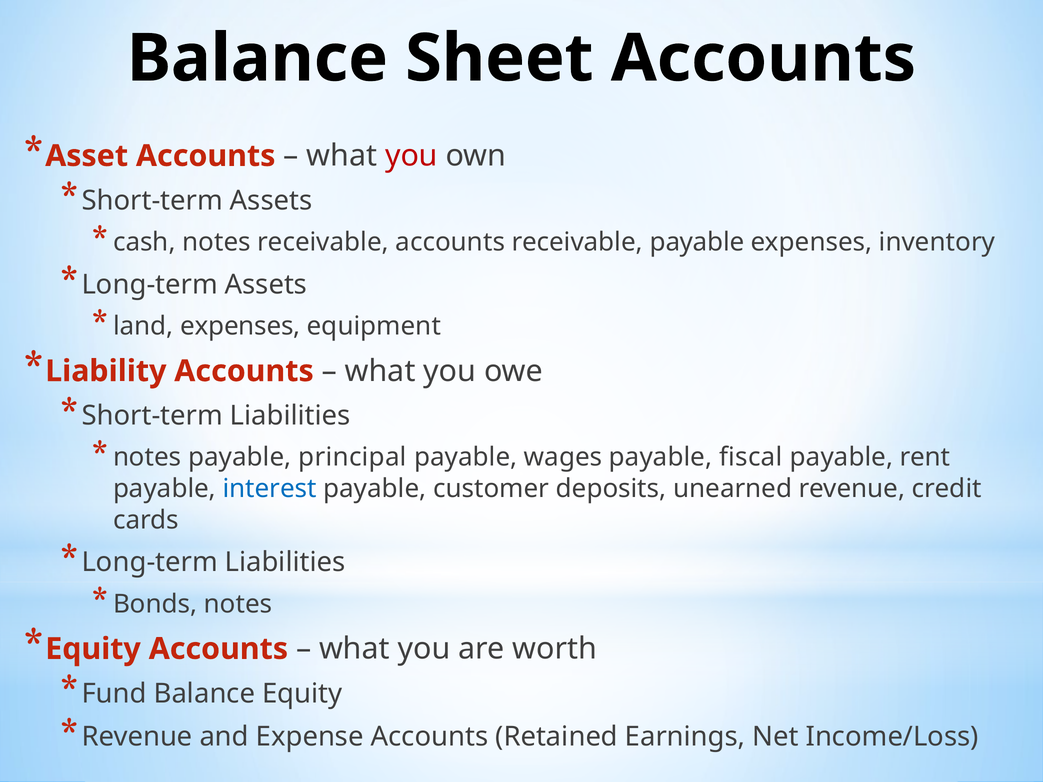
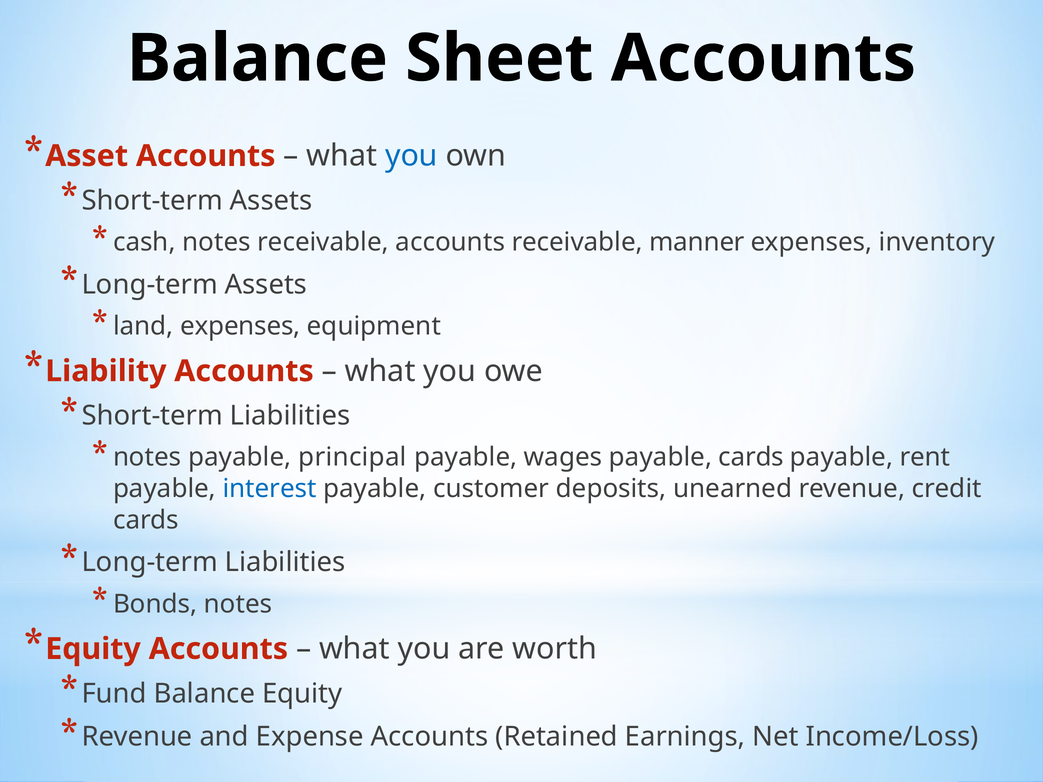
you at (411, 156) colour: red -> blue
receivable payable: payable -> manner
payable fiscal: fiscal -> cards
